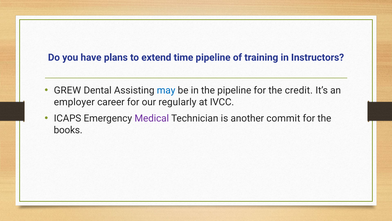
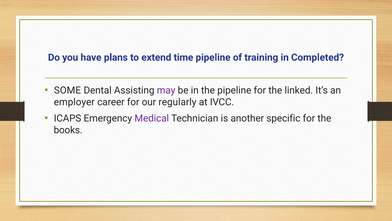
Instructors: Instructors -> Completed
GREW: GREW -> SOME
may colour: blue -> purple
credit: credit -> linked
commit: commit -> specific
